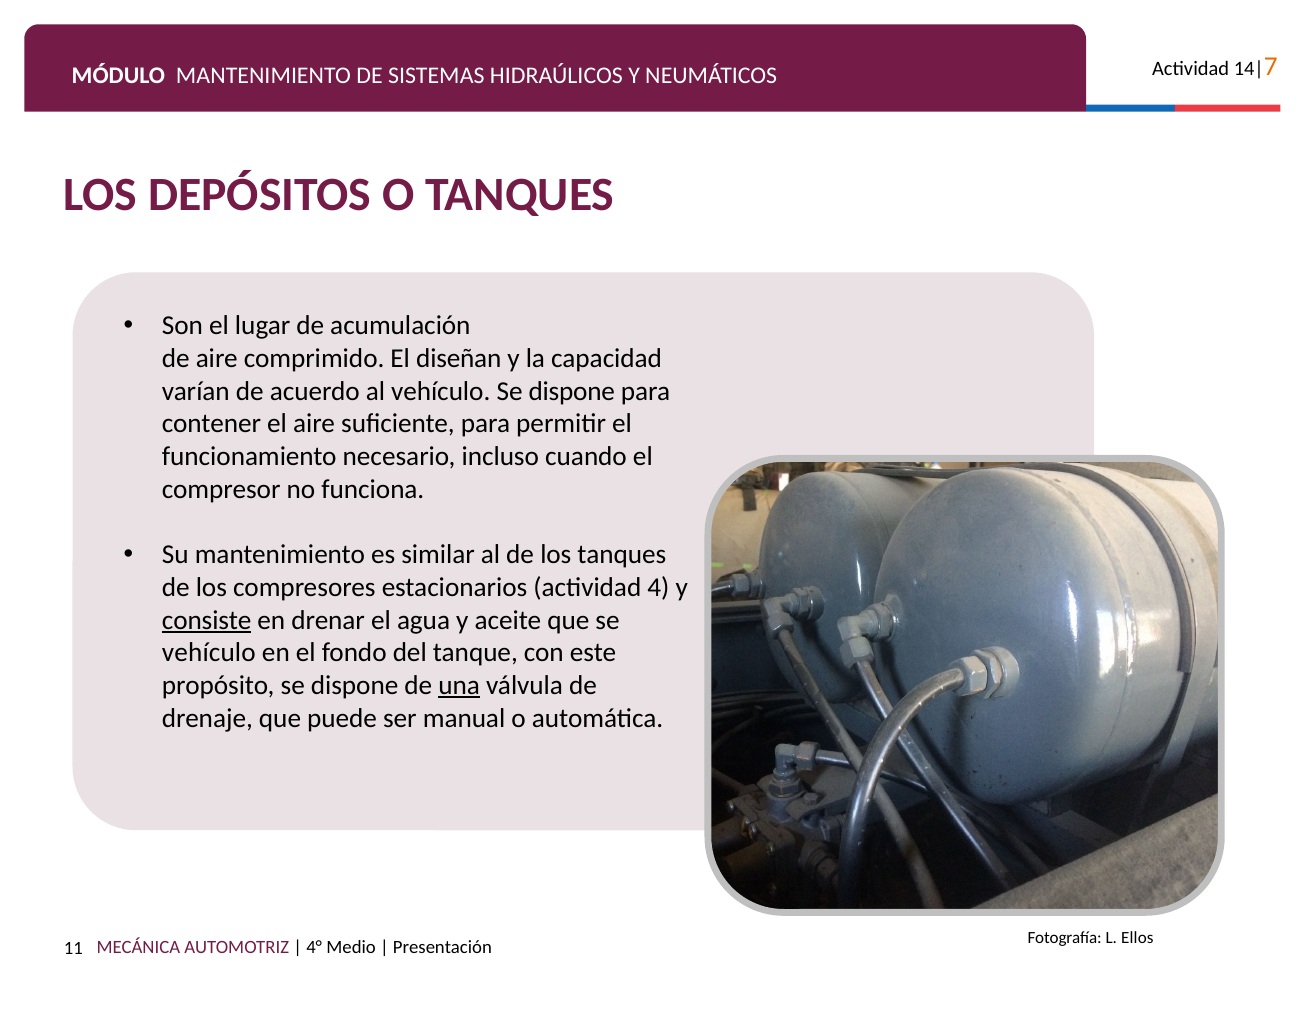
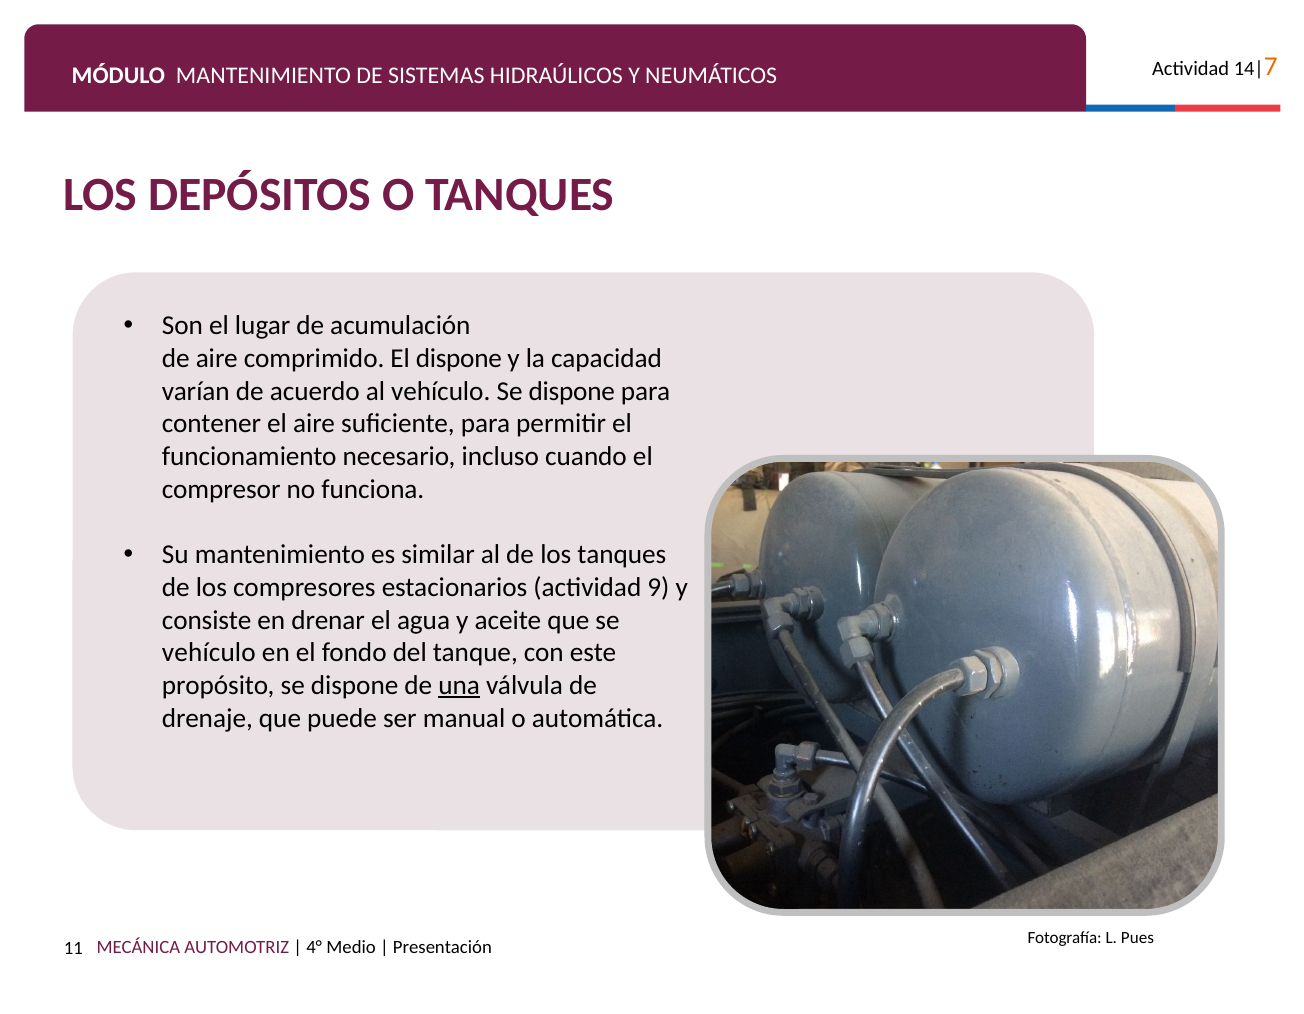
El diseñan: diseñan -> dispone
4: 4 -> 9
consiste underline: present -> none
Ellos: Ellos -> Pues
